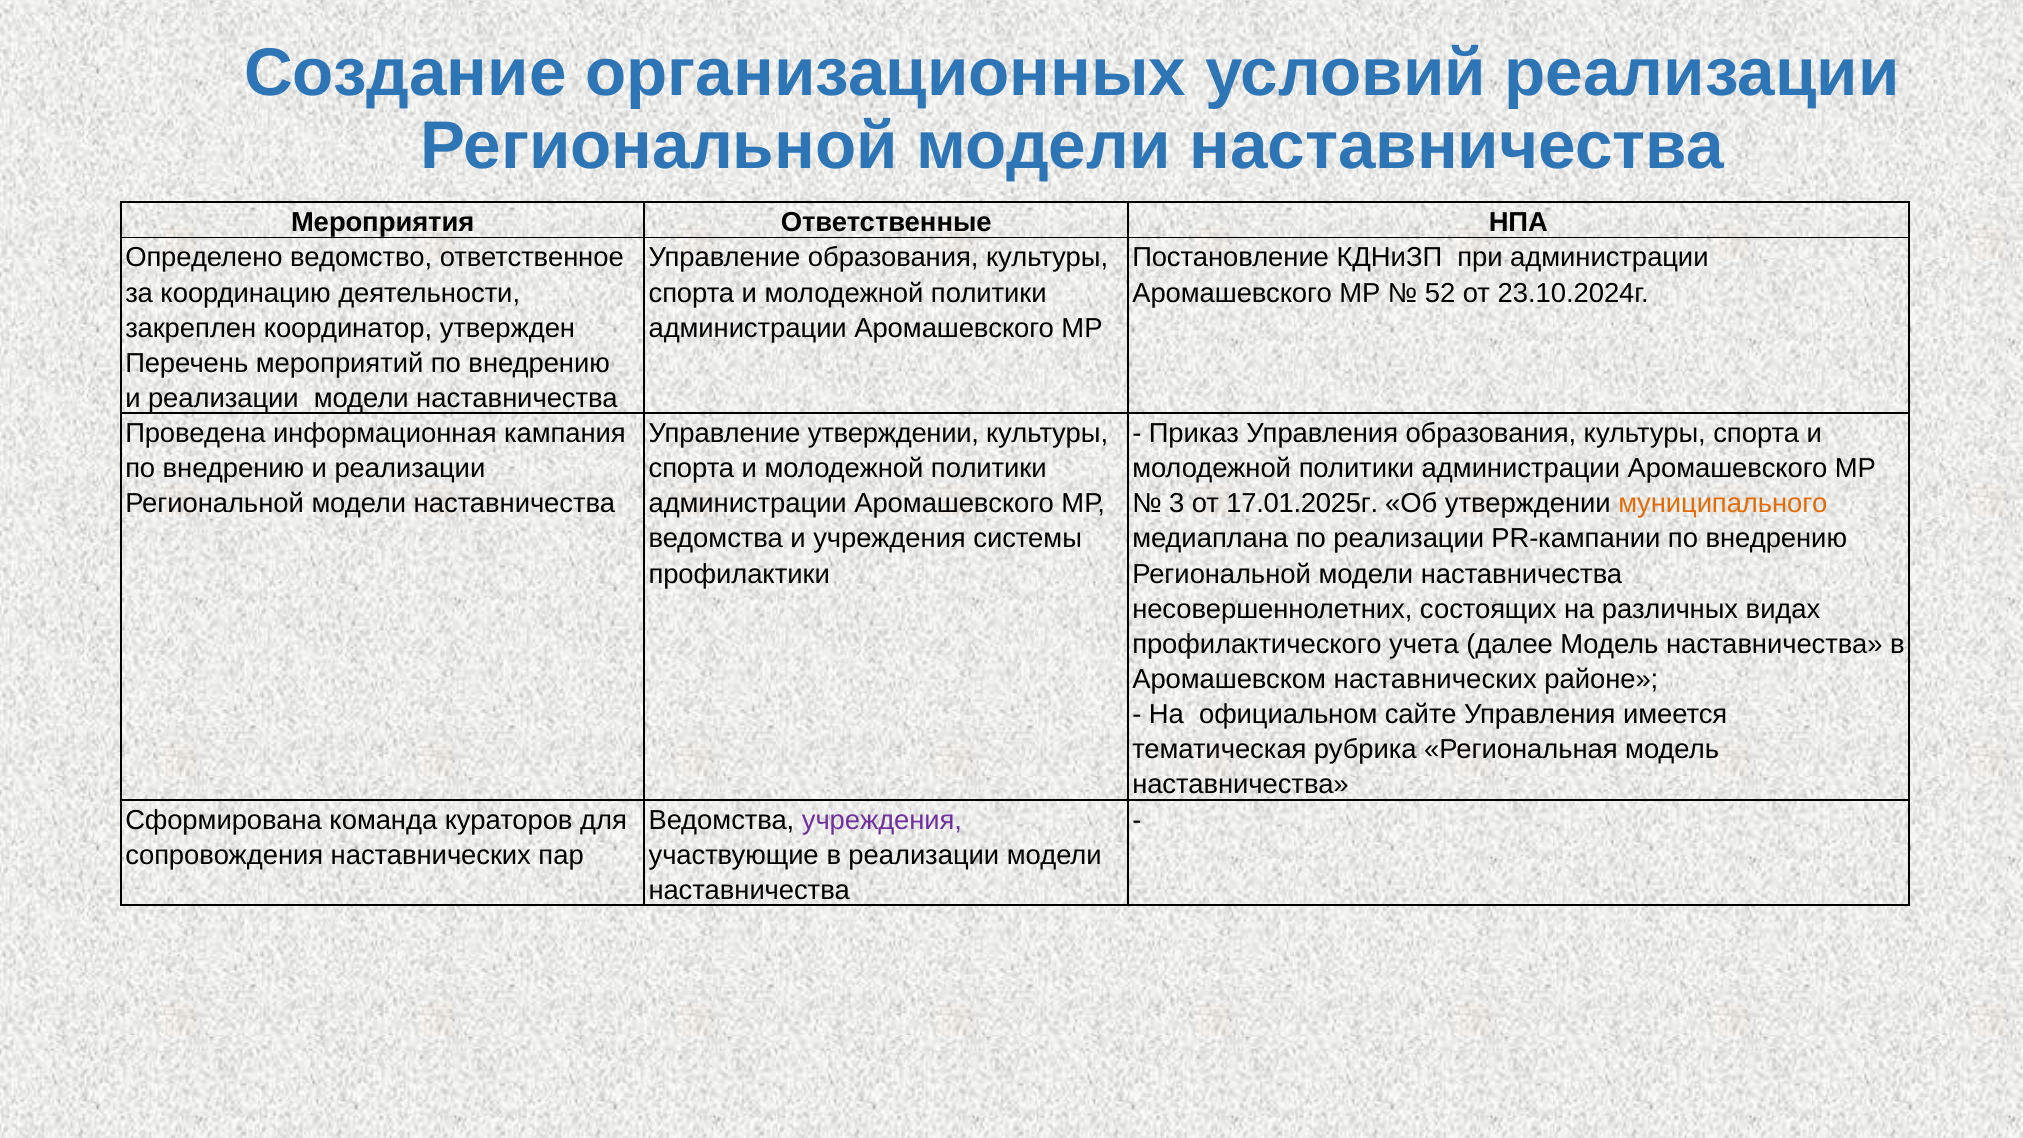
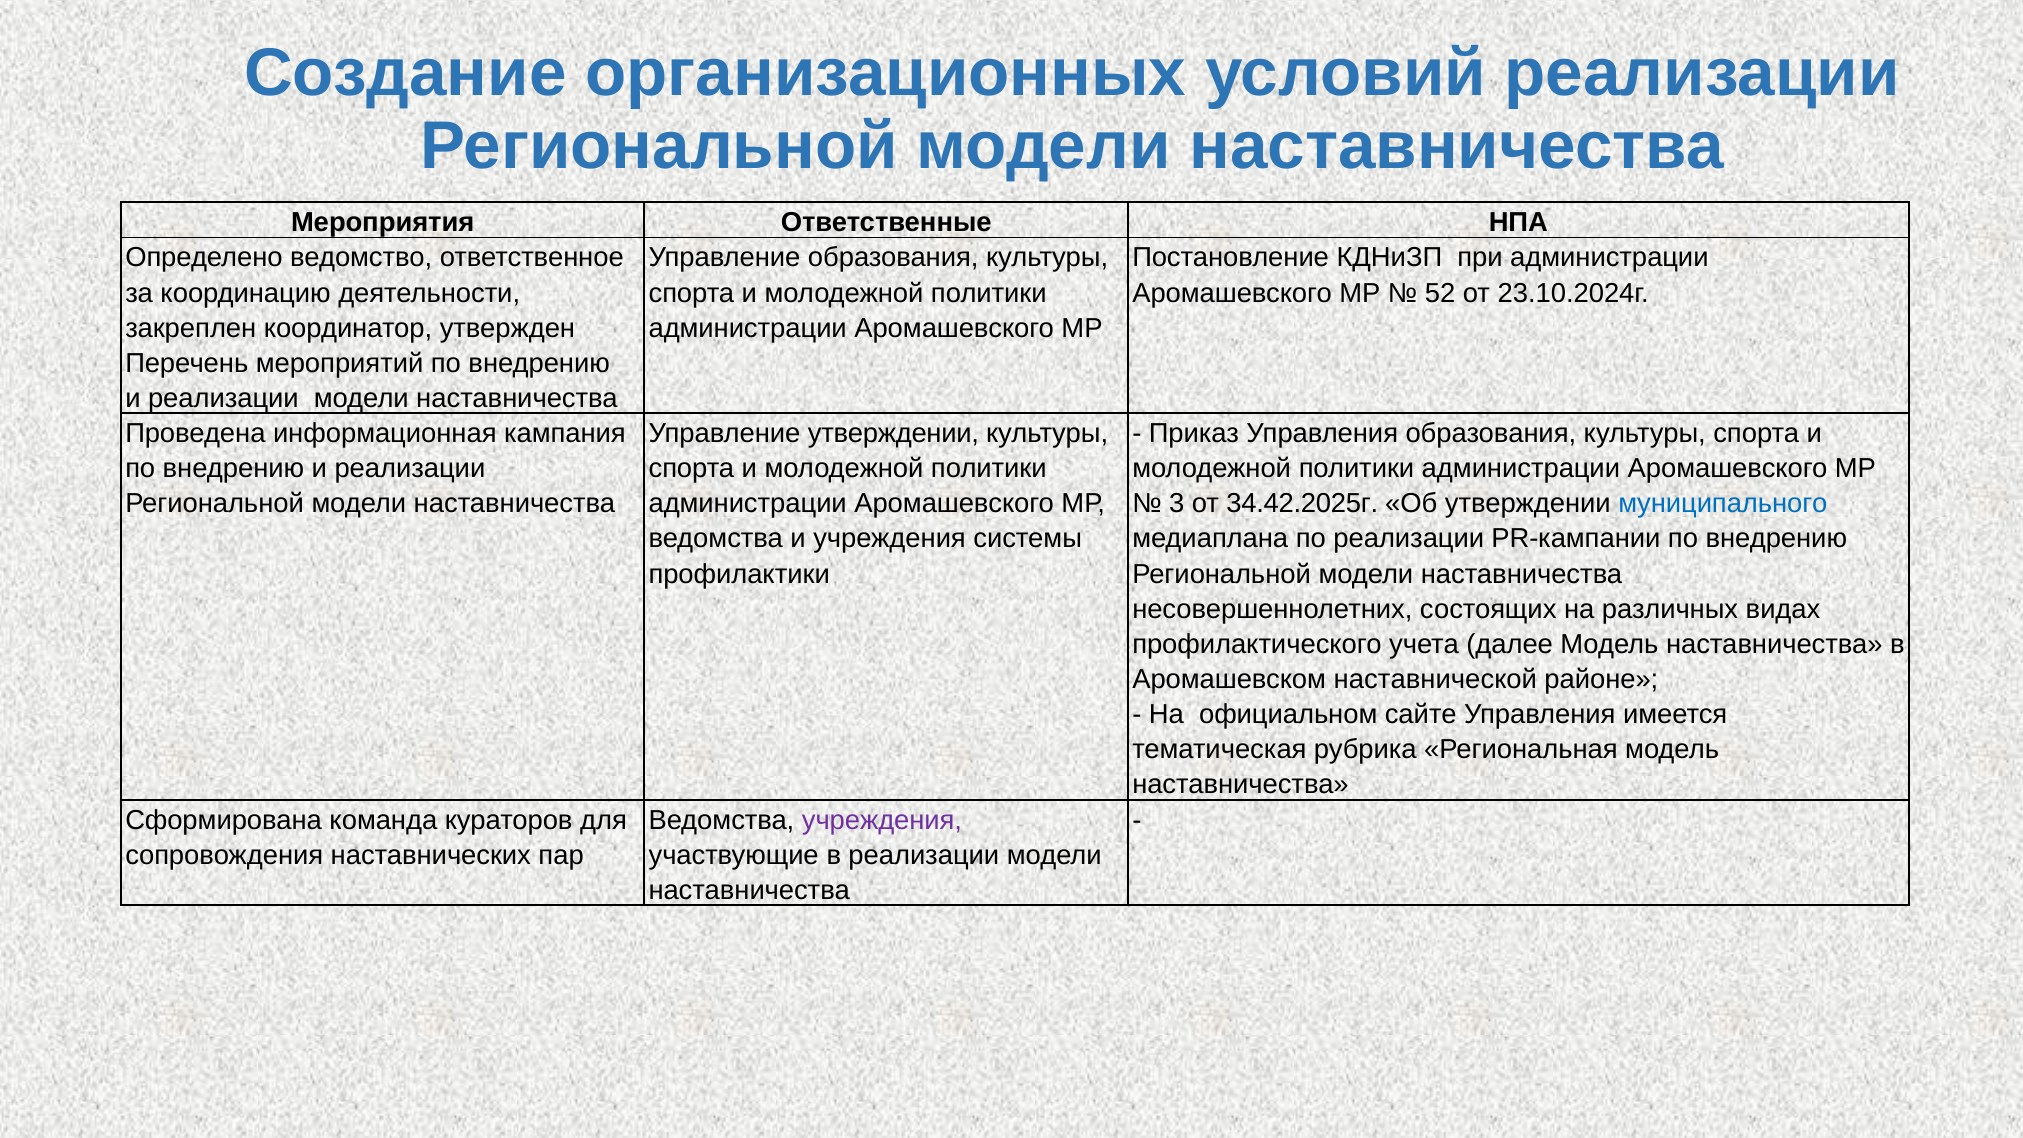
17.01.2025г: 17.01.2025г -> 34.42.2025г
муниципального colour: orange -> blue
Аромашевском наставнических: наставнических -> наставнической
